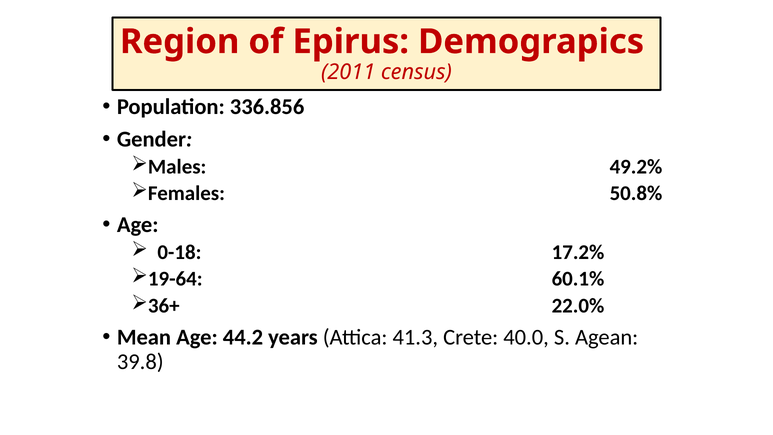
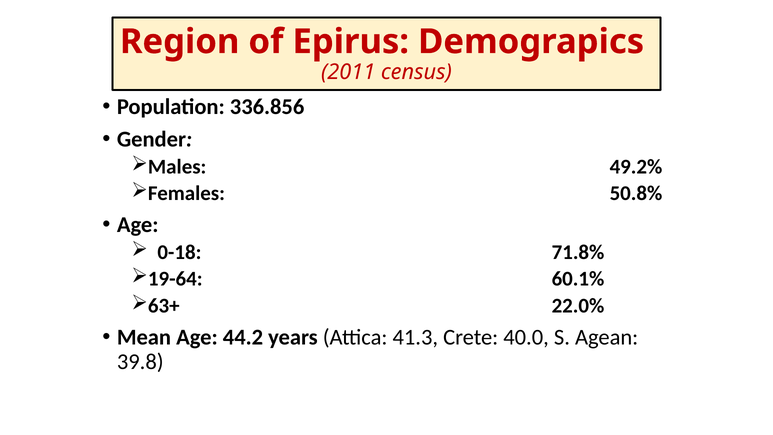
17.2%: 17.2% -> 71.8%
36+: 36+ -> 63+
